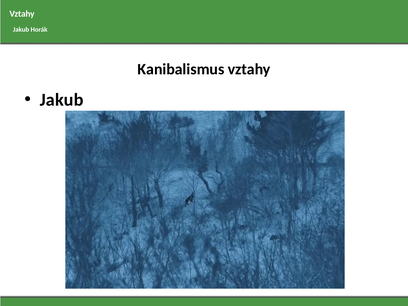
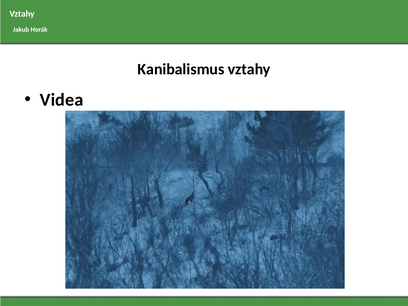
Jakub at (62, 100): Jakub -> Videa
